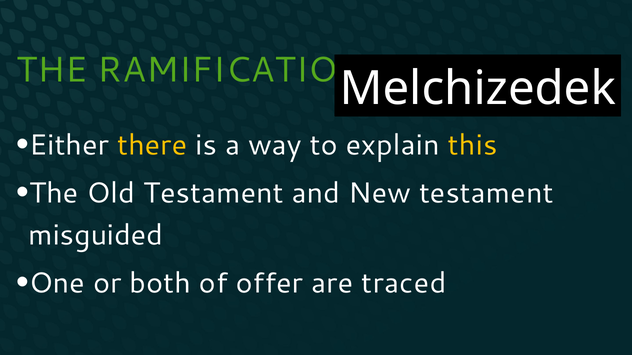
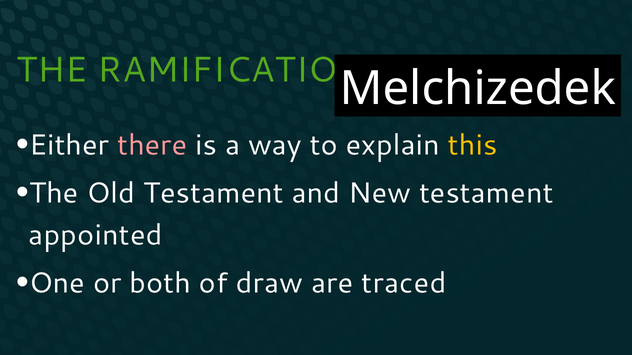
there colour: yellow -> pink
misguided: misguided -> appointed
offer: offer -> draw
